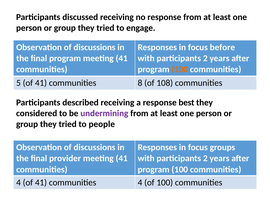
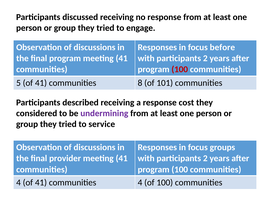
100 at (180, 69) colour: orange -> red
108: 108 -> 101
best: best -> cost
people: people -> service
